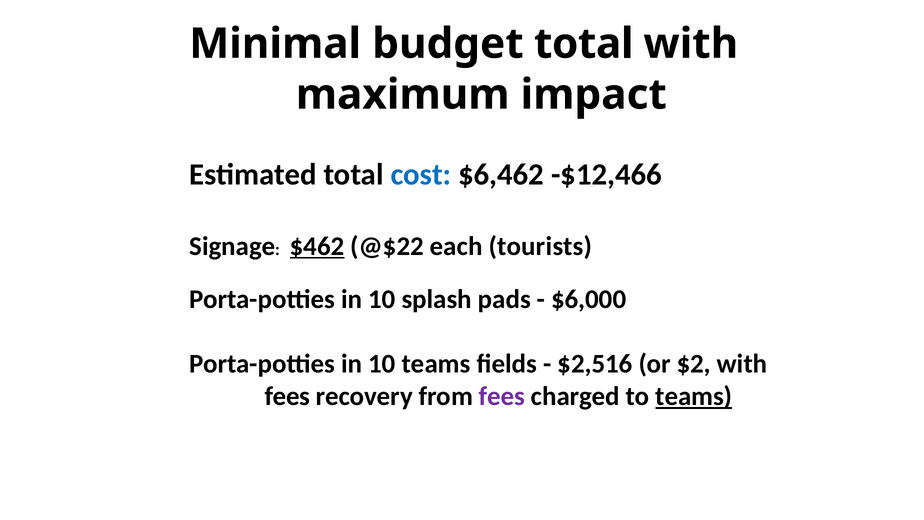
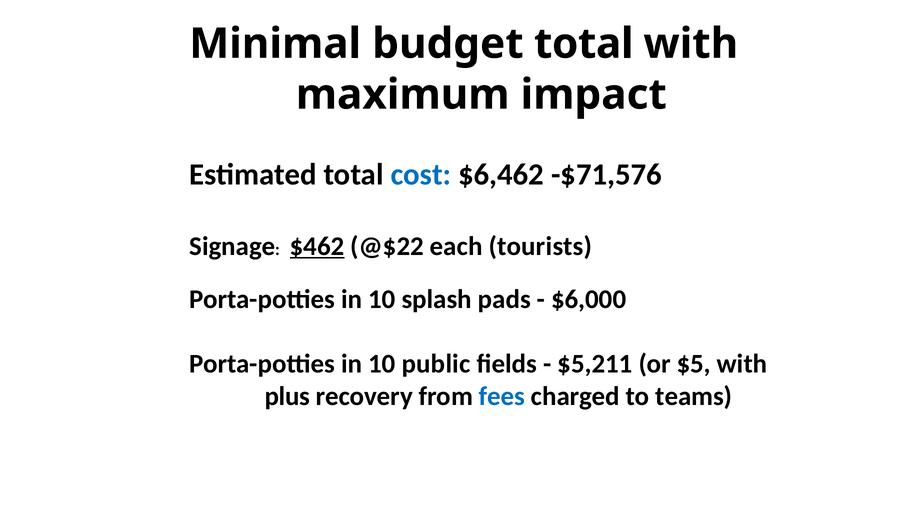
-$12,466: -$12,466 -> -$71,576
10 teams: teams -> public
$2,516: $2,516 -> $5,211
$2: $2 -> $5
fees at (287, 396): fees -> plus
fees at (502, 396) colour: purple -> blue
teams at (694, 396) underline: present -> none
